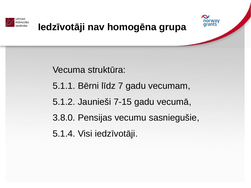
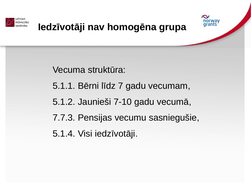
7-15: 7-15 -> 7-10
3.8.0: 3.8.0 -> 7.7.3
